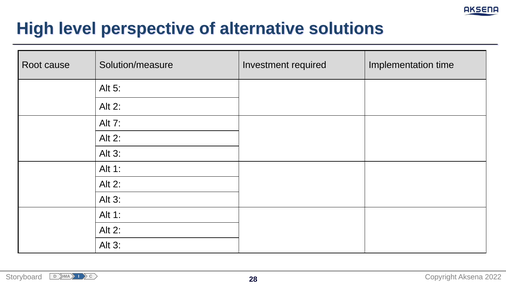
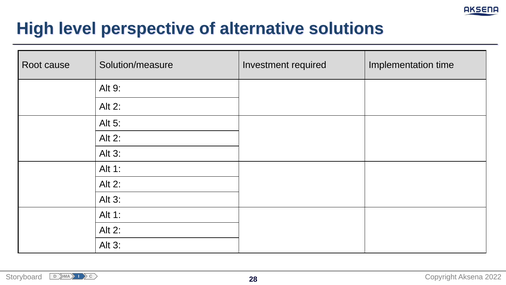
5: 5 -> 9
7: 7 -> 5
